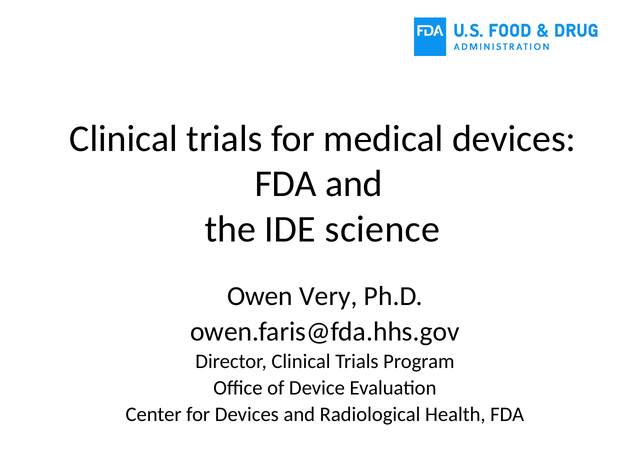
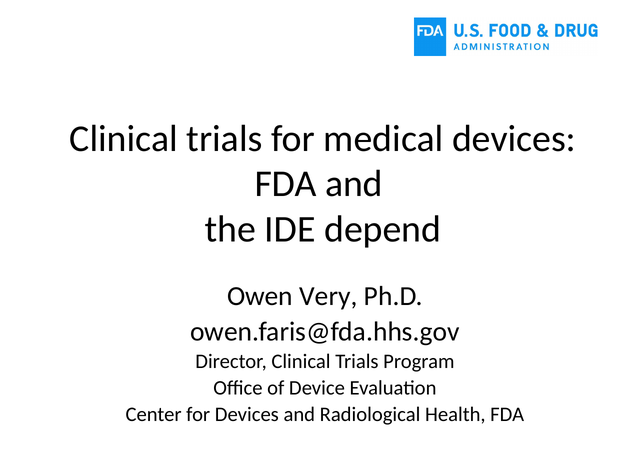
science: science -> depend
